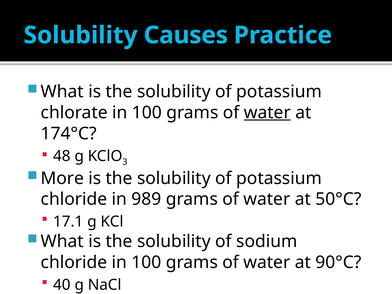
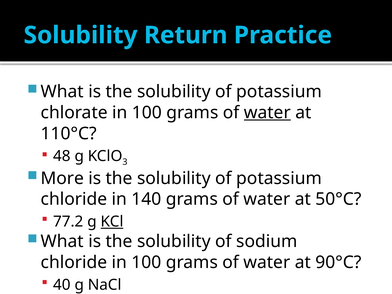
Causes: Causes -> Return
174°C: 174°C -> 110°C
989: 989 -> 140
17.1: 17.1 -> 77.2
KCl underline: none -> present
